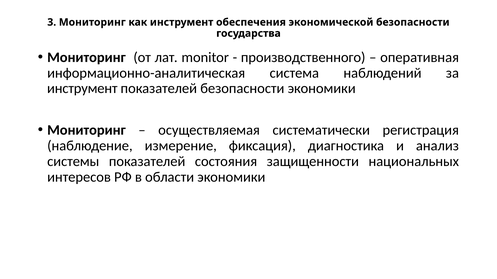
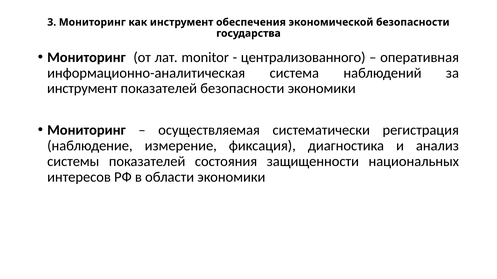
производственного: производственного -> централизованного
